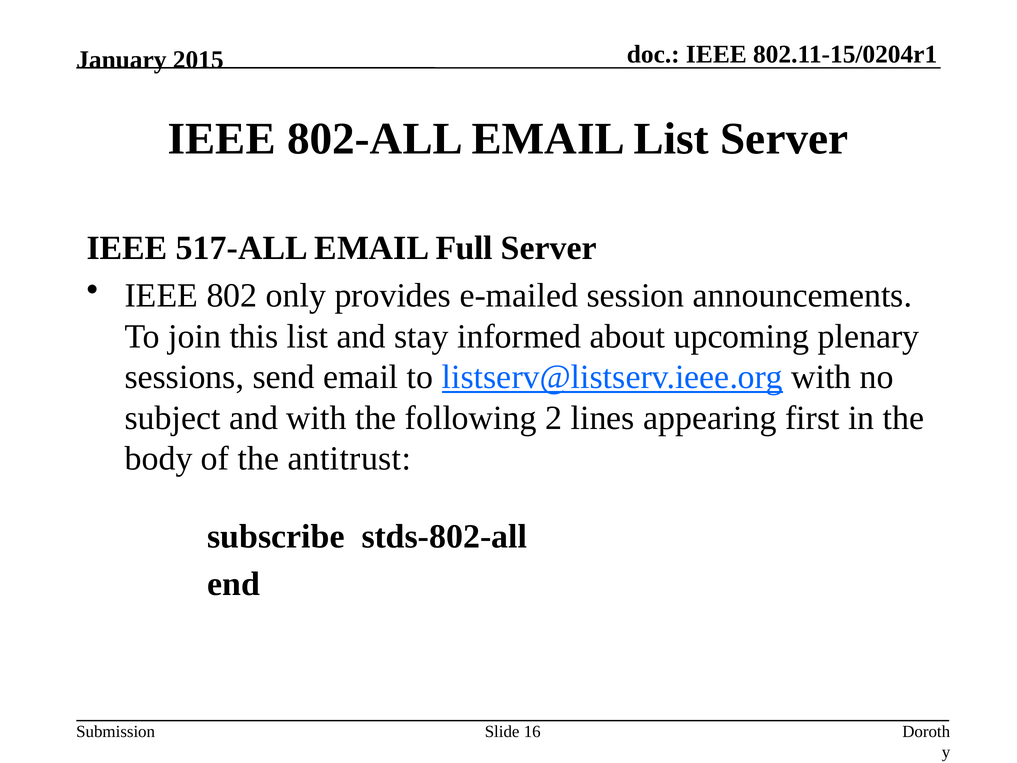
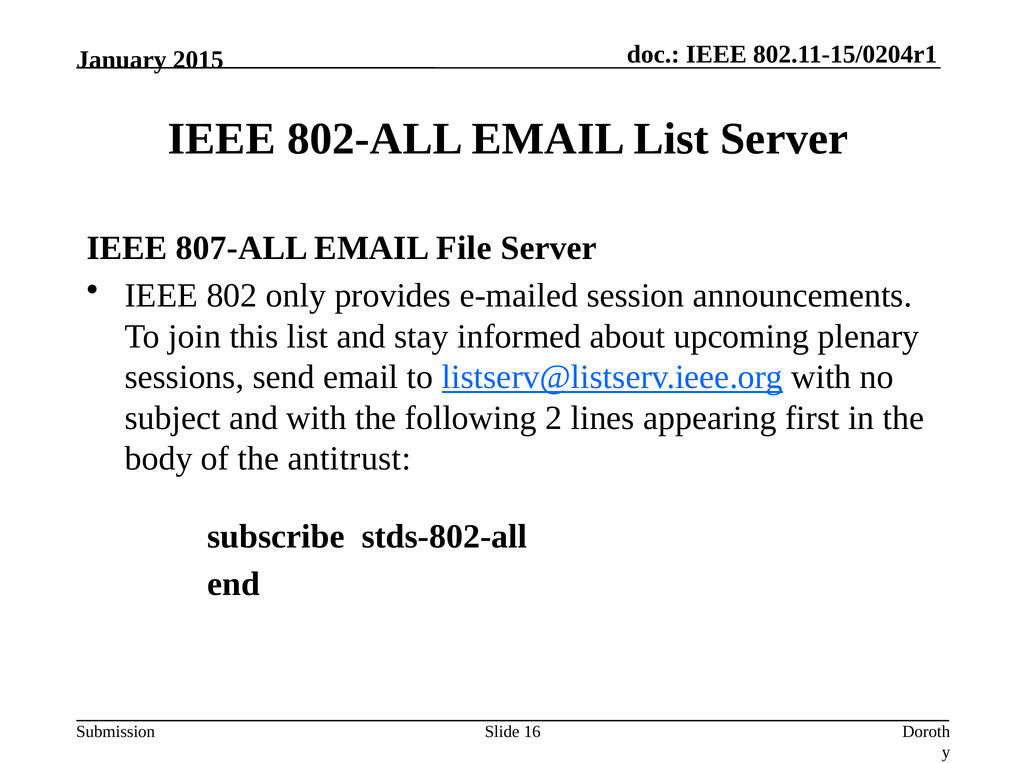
517-ALL: 517-ALL -> 807-ALL
Full: Full -> File
